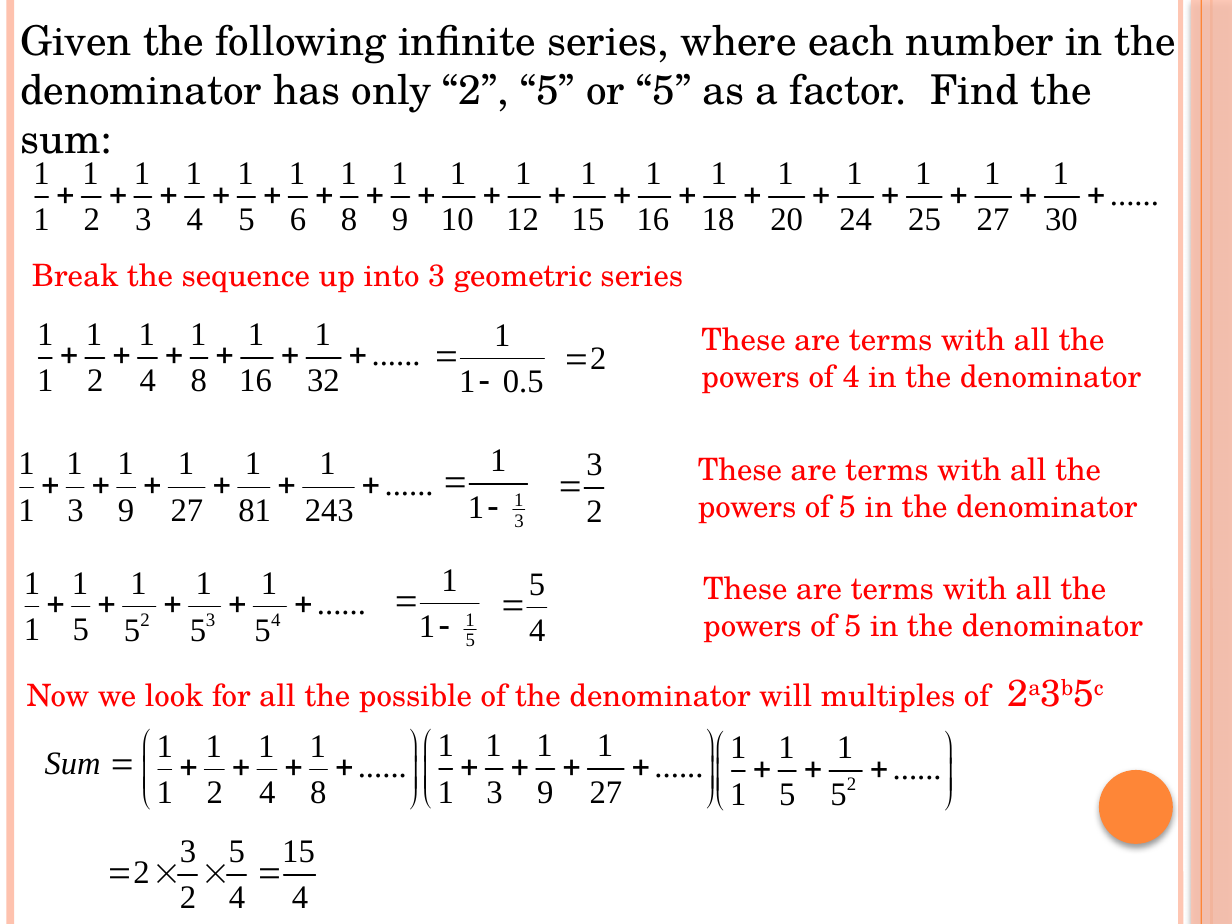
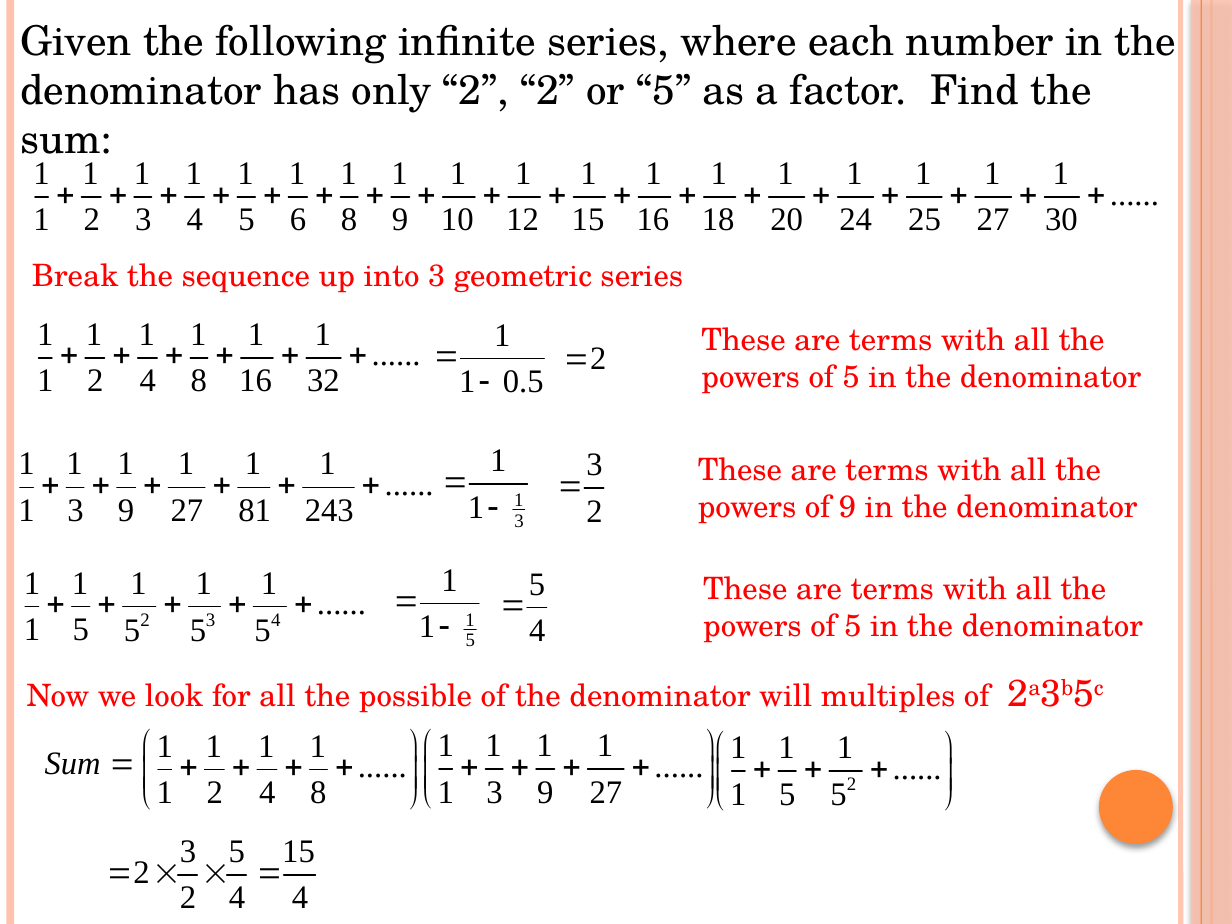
only 2 5: 5 -> 2
4 at (851, 377): 4 -> 5
5 at (847, 507): 5 -> 9
